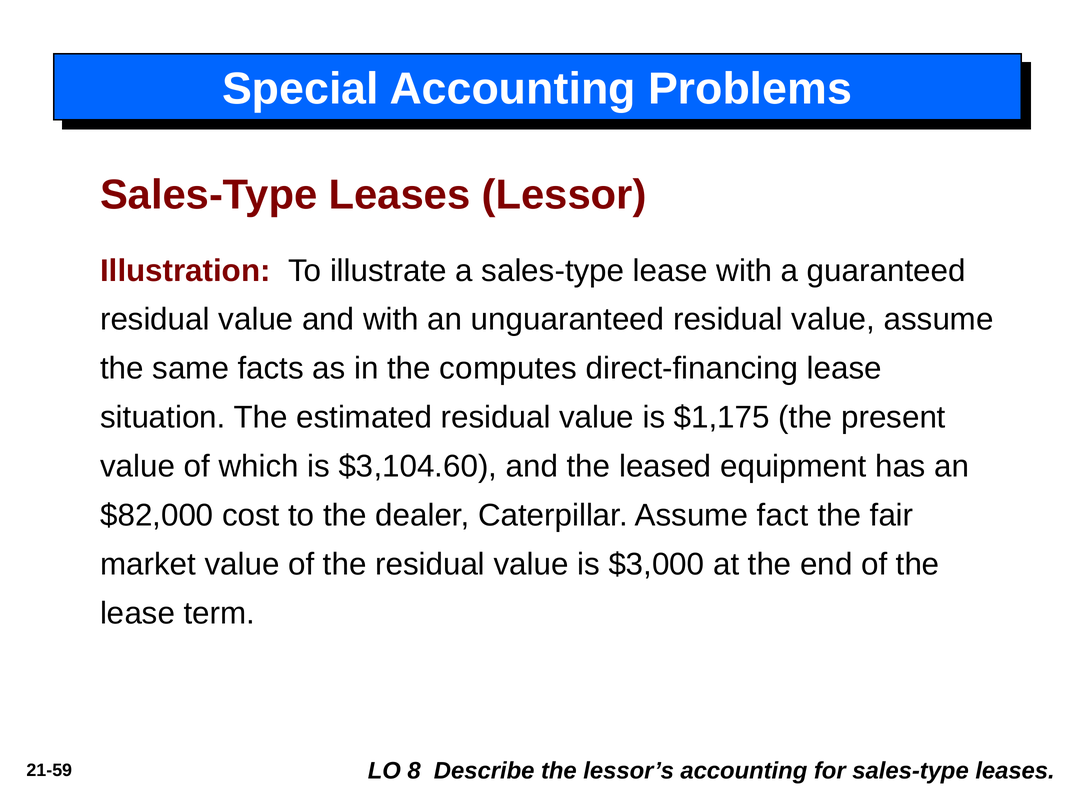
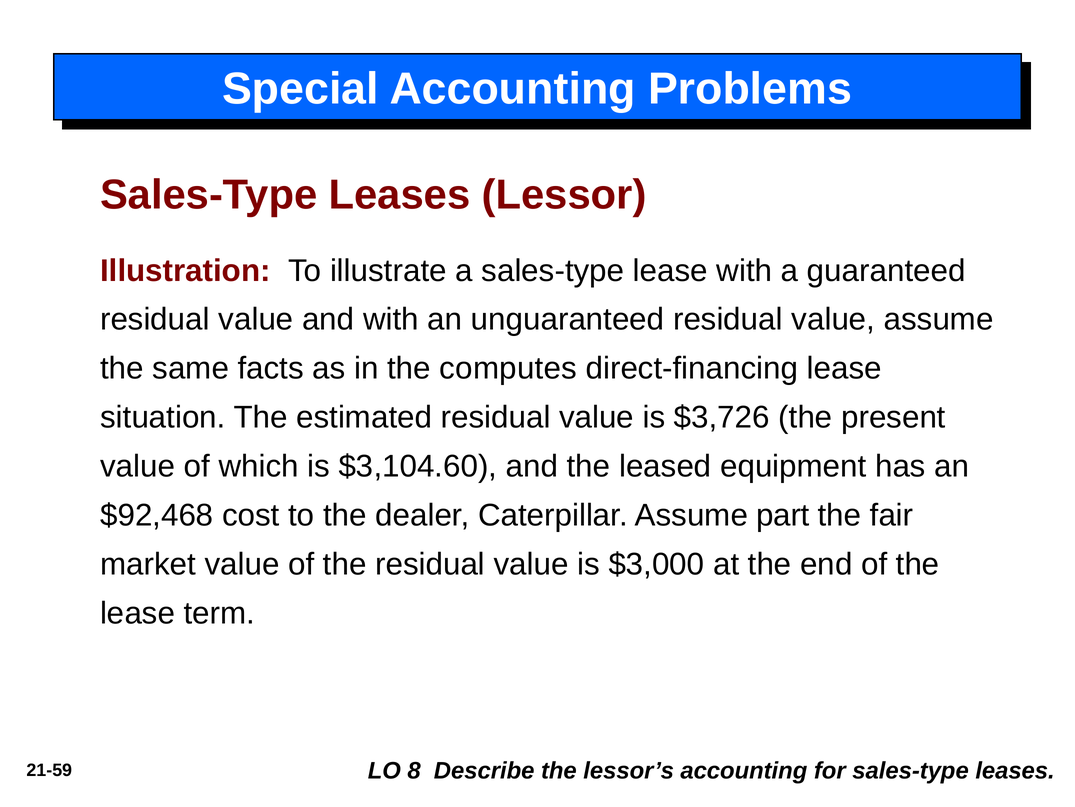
$1,175: $1,175 -> $3,726
$82,000: $82,000 -> $92,468
fact: fact -> part
